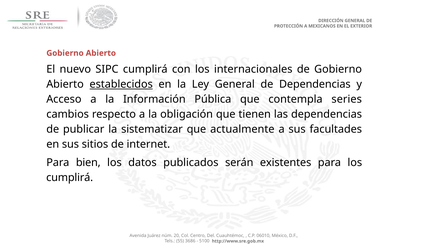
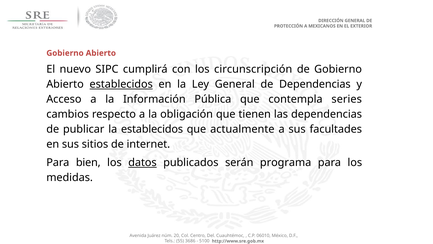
internacionales: internacionales -> circunscripción
la sistematizar: sistematizar -> establecidos
datos underline: none -> present
existentes: existentes -> programa
cumplirá at (70, 177): cumplirá -> medidas
